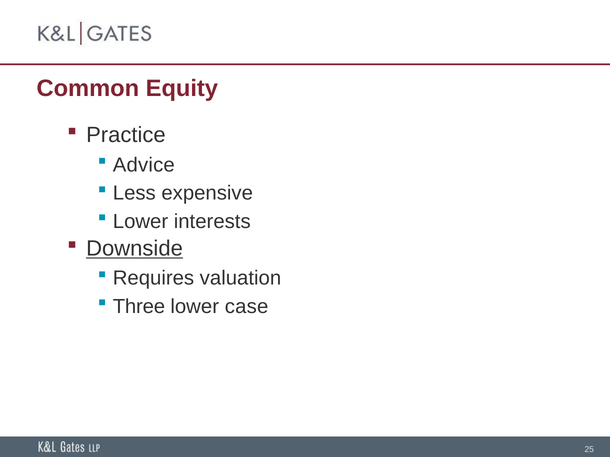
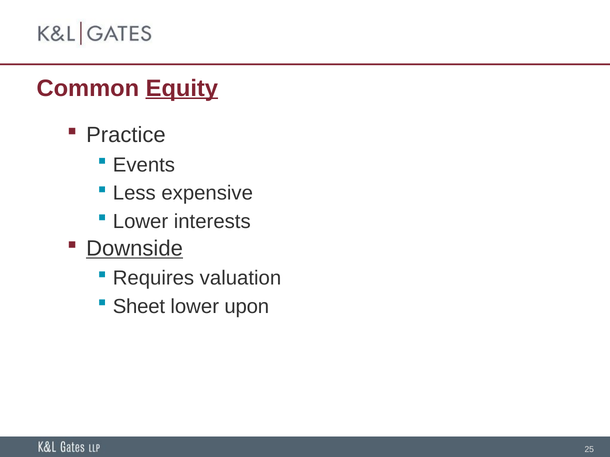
Equity underline: none -> present
Advice: Advice -> Events
Three: Three -> Sheet
case: case -> upon
